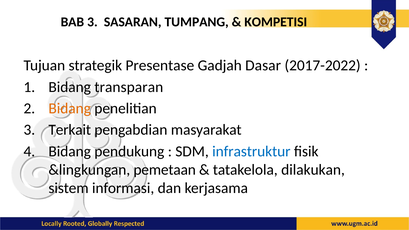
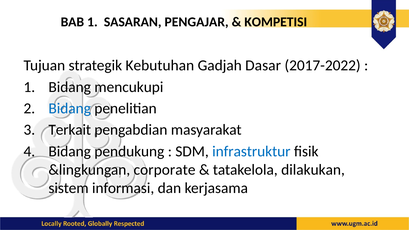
BAB 3: 3 -> 1
TUMPANG: TUMPANG -> PENGAJAR
Presentase: Presentase -> Kebutuhan
transparan: transparan -> mencukupi
Bidang at (70, 108) colour: orange -> blue
pemetaan: pemetaan -> corporate
